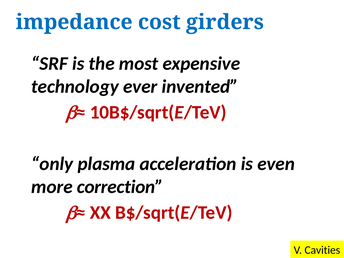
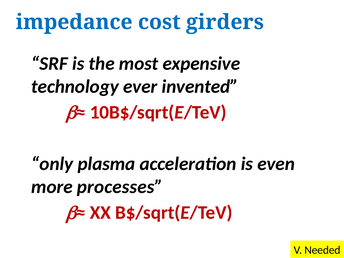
correction: correction -> processes
Cavities: Cavities -> Needed
